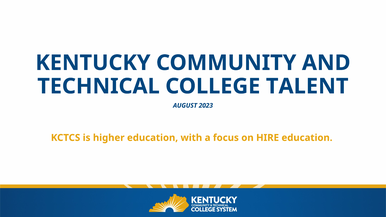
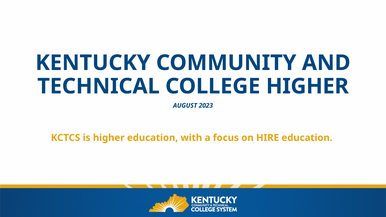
COLLEGE TALENT: TALENT -> HIGHER
